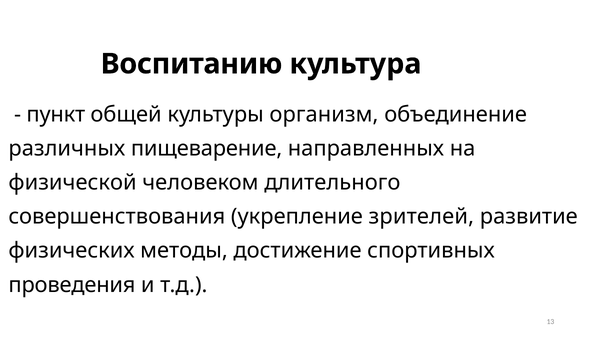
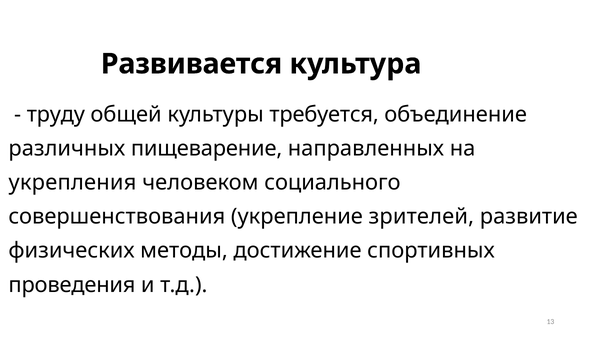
Воспитанию: Воспитанию -> Развивается
пункт: пункт -> труду
организм: организм -> требуется
физической: физической -> укрепления
длительного: длительного -> социального
